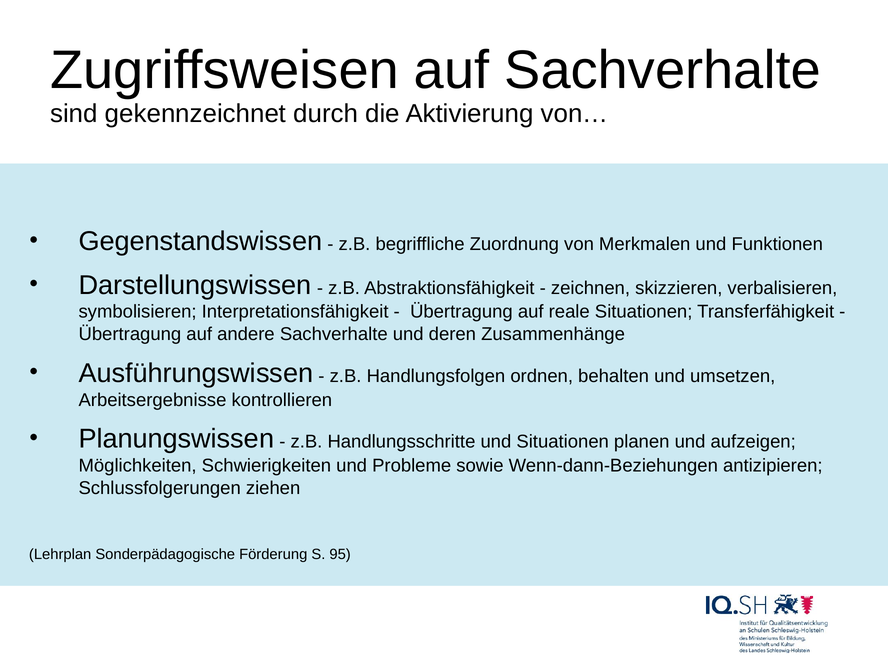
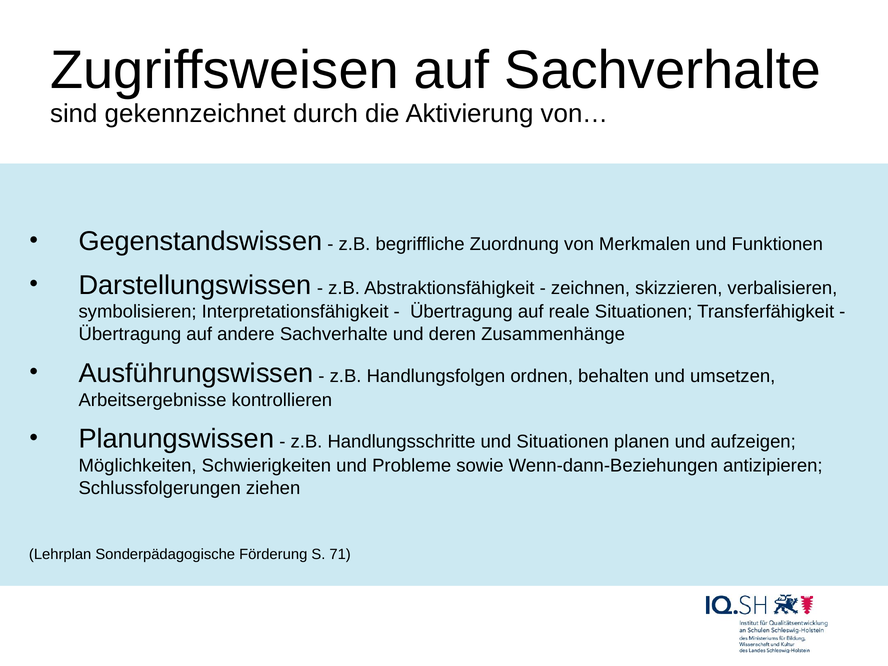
95: 95 -> 71
